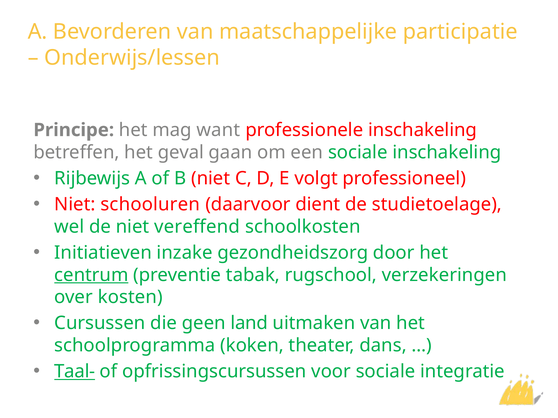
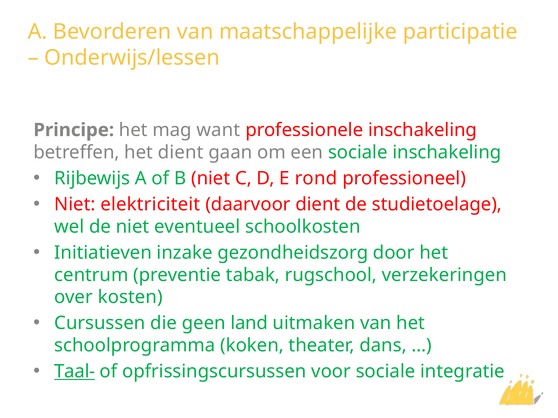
het geval: geval -> dient
volgt: volgt -> rond
schooluren: schooluren -> elektriciteit
vereffend: vereffend -> eventueel
centrum underline: present -> none
